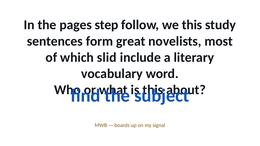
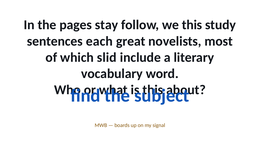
step: step -> stay
form: form -> each
